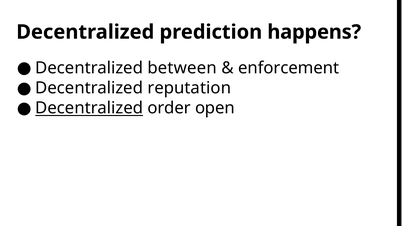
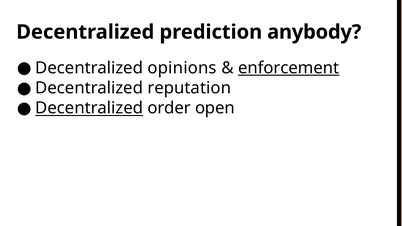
happens: happens -> anybody
between: between -> opinions
enforcement underline: none -> present
